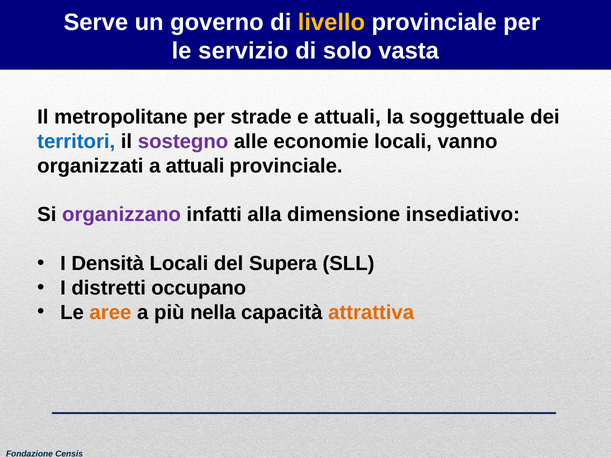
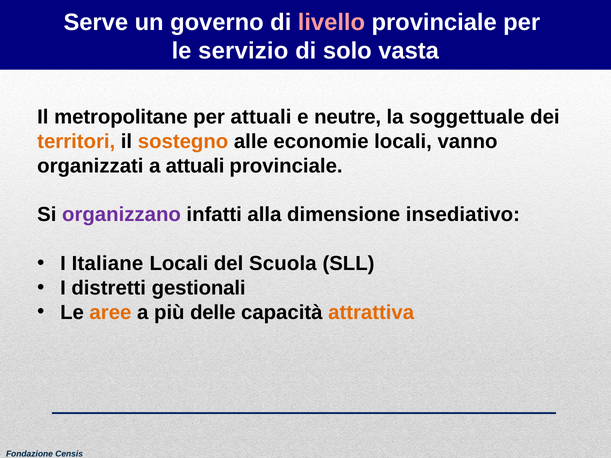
livello colour: yellow -> pink
per strade: strade -> attuali
e attuali: attuali -> neutre
territori colour: blue -> orange
sostegno colour: purple -> orange
Densità: Densità -> Italiane
Supera: Supera -> Scuola
occupano: occupano -> gestionali
nella: nella -> delle
